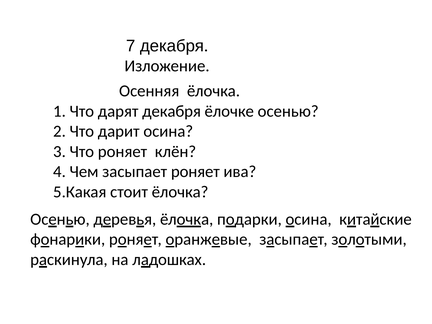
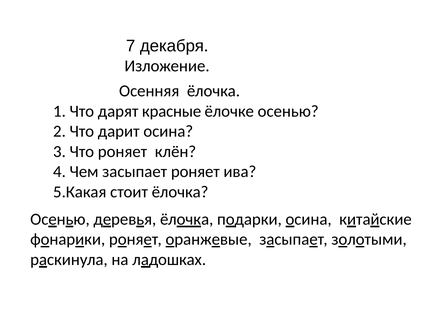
дарят декабря: декабря -> красные
